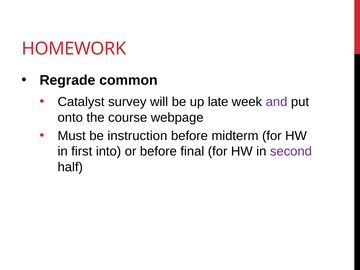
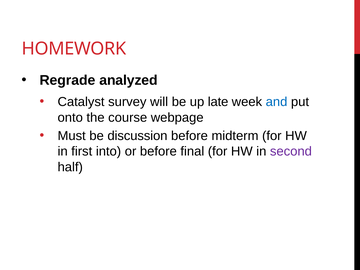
common: common -> analyzed
and colour: purple -> blue
instruction: instruction -> discussion
